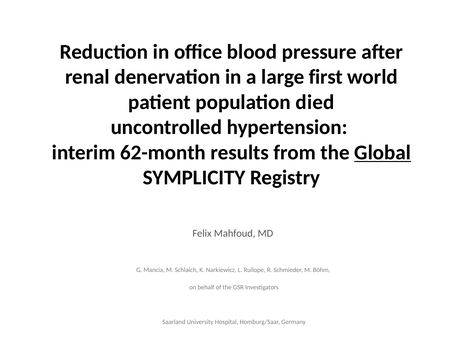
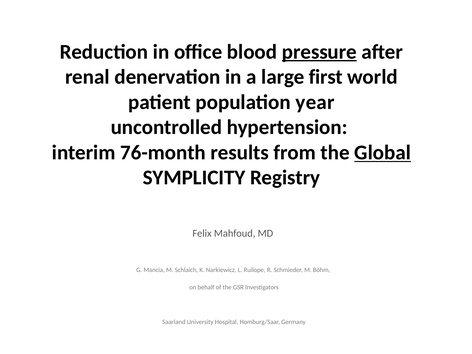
pressure underline: none -> present
died: died -> year
62-month: 62-month -> 76-month
